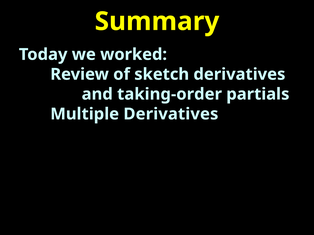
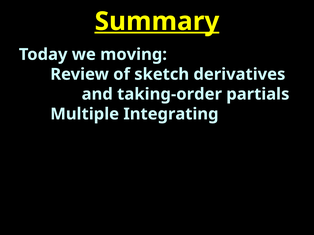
Summary underline: none -> present
worked: worked -> moving
Multiple Derivatives: Derivatives -> Integrating
